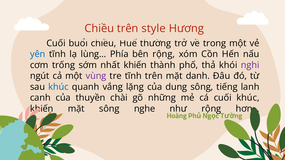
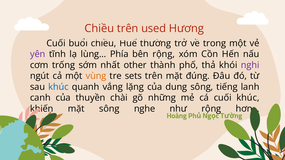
style: style -> used
yên colour: blue -> purple
nhất khiến: khiến -> other
vùng colour: purple -> orange
tre tĩnh: tĩnh -> sets
danh: danh -> đúng
